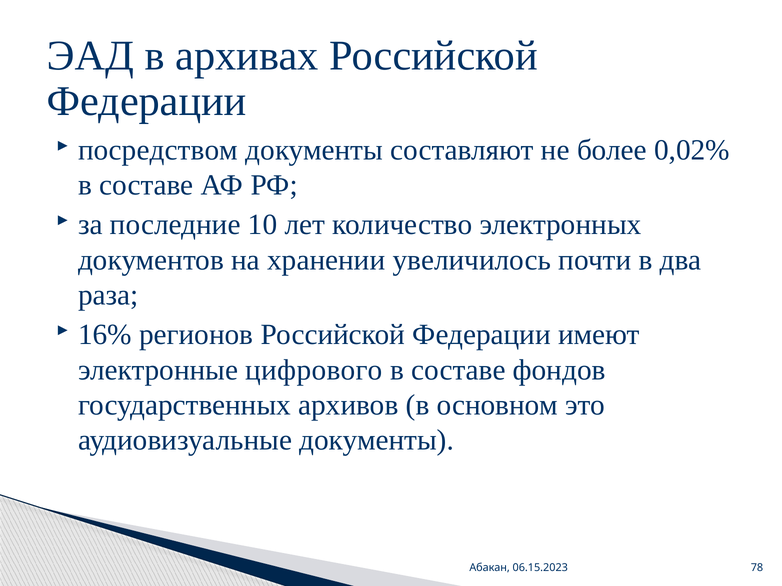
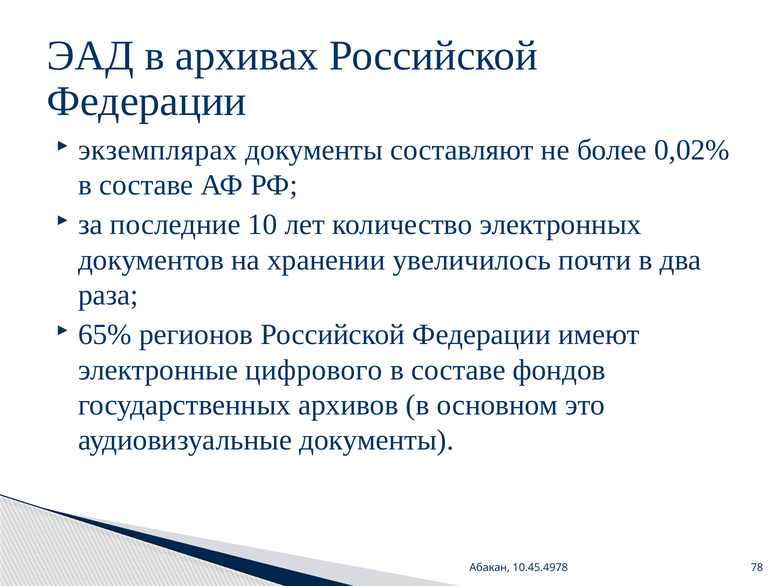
посредством: посредством -> экземплярах
16%: 16% -> 65%
06.15.2023: 06.15.2023 -> 10.45.4978
